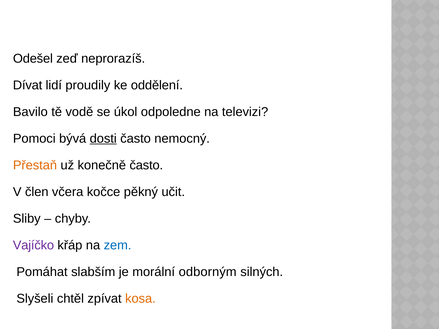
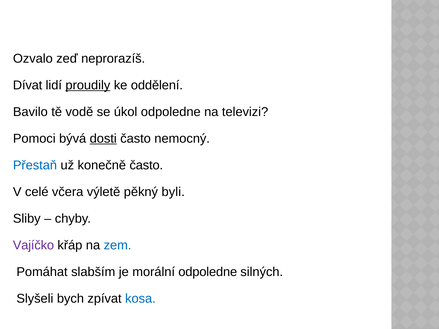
Odešel: Odešel -> Ozvalo
proudily underline: none -> present
Přestaň colour: orange -> blue
člen: člen -> celé
kočce: kočce -> výletě
učit: učit -> byli
morální odborným: odborným -> odpoledne
chtěl: chtěl -> bych
kosa colour: orange -> blue
